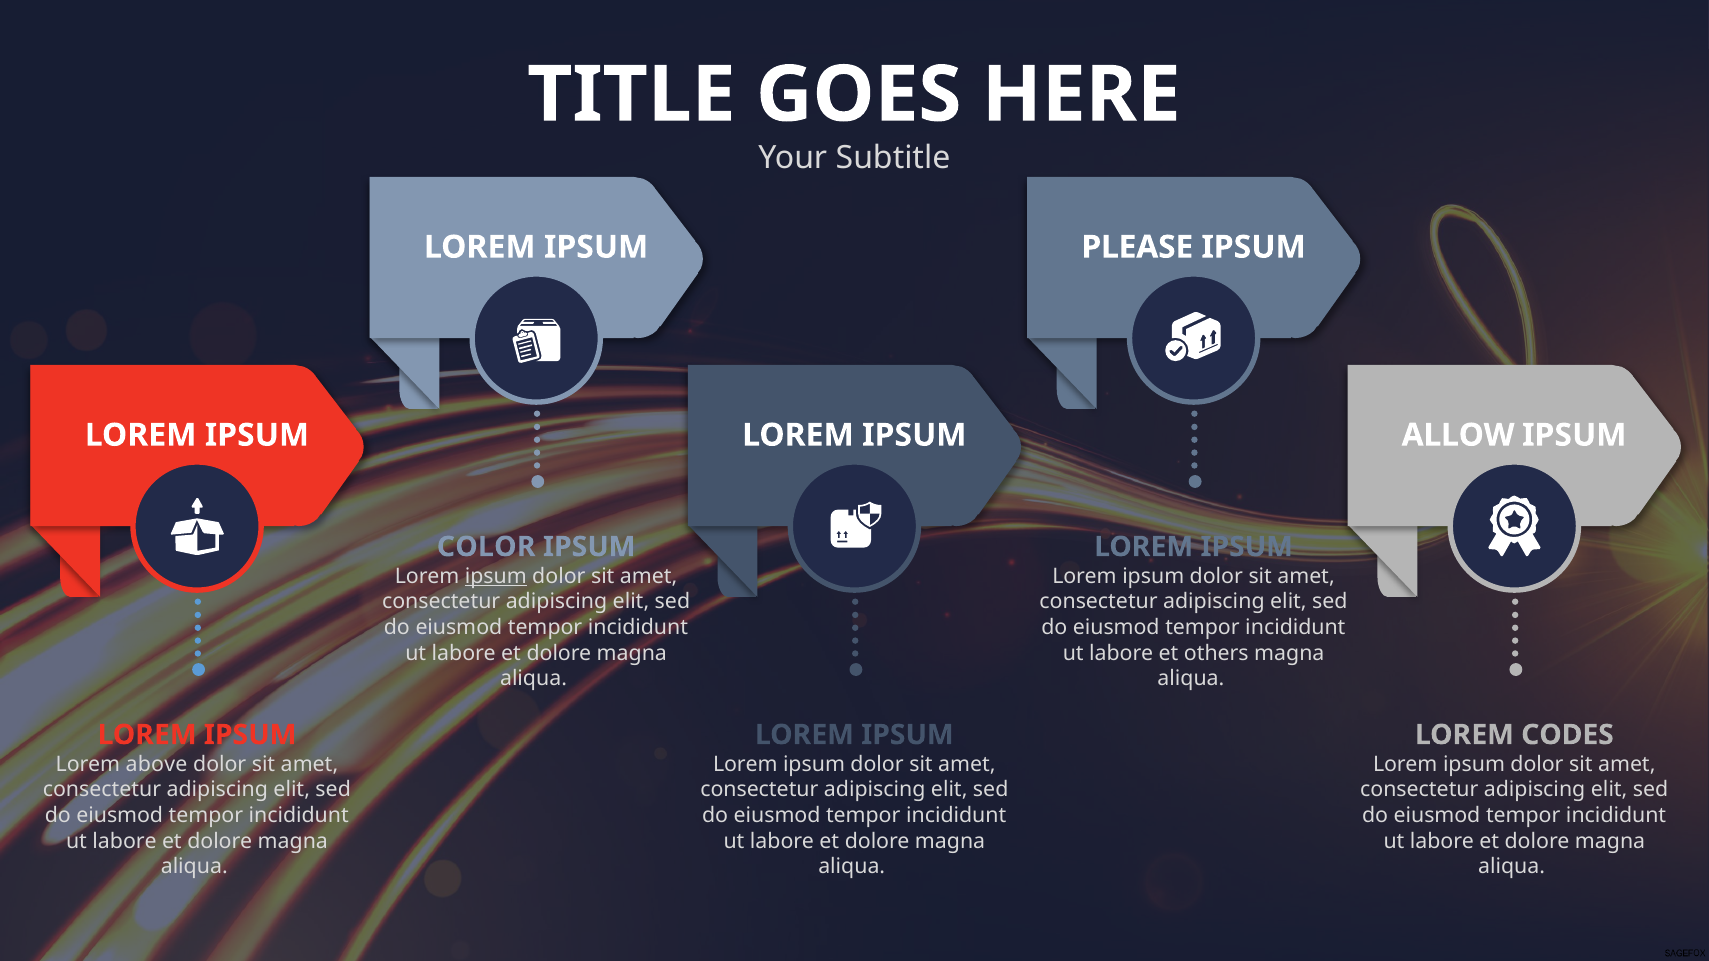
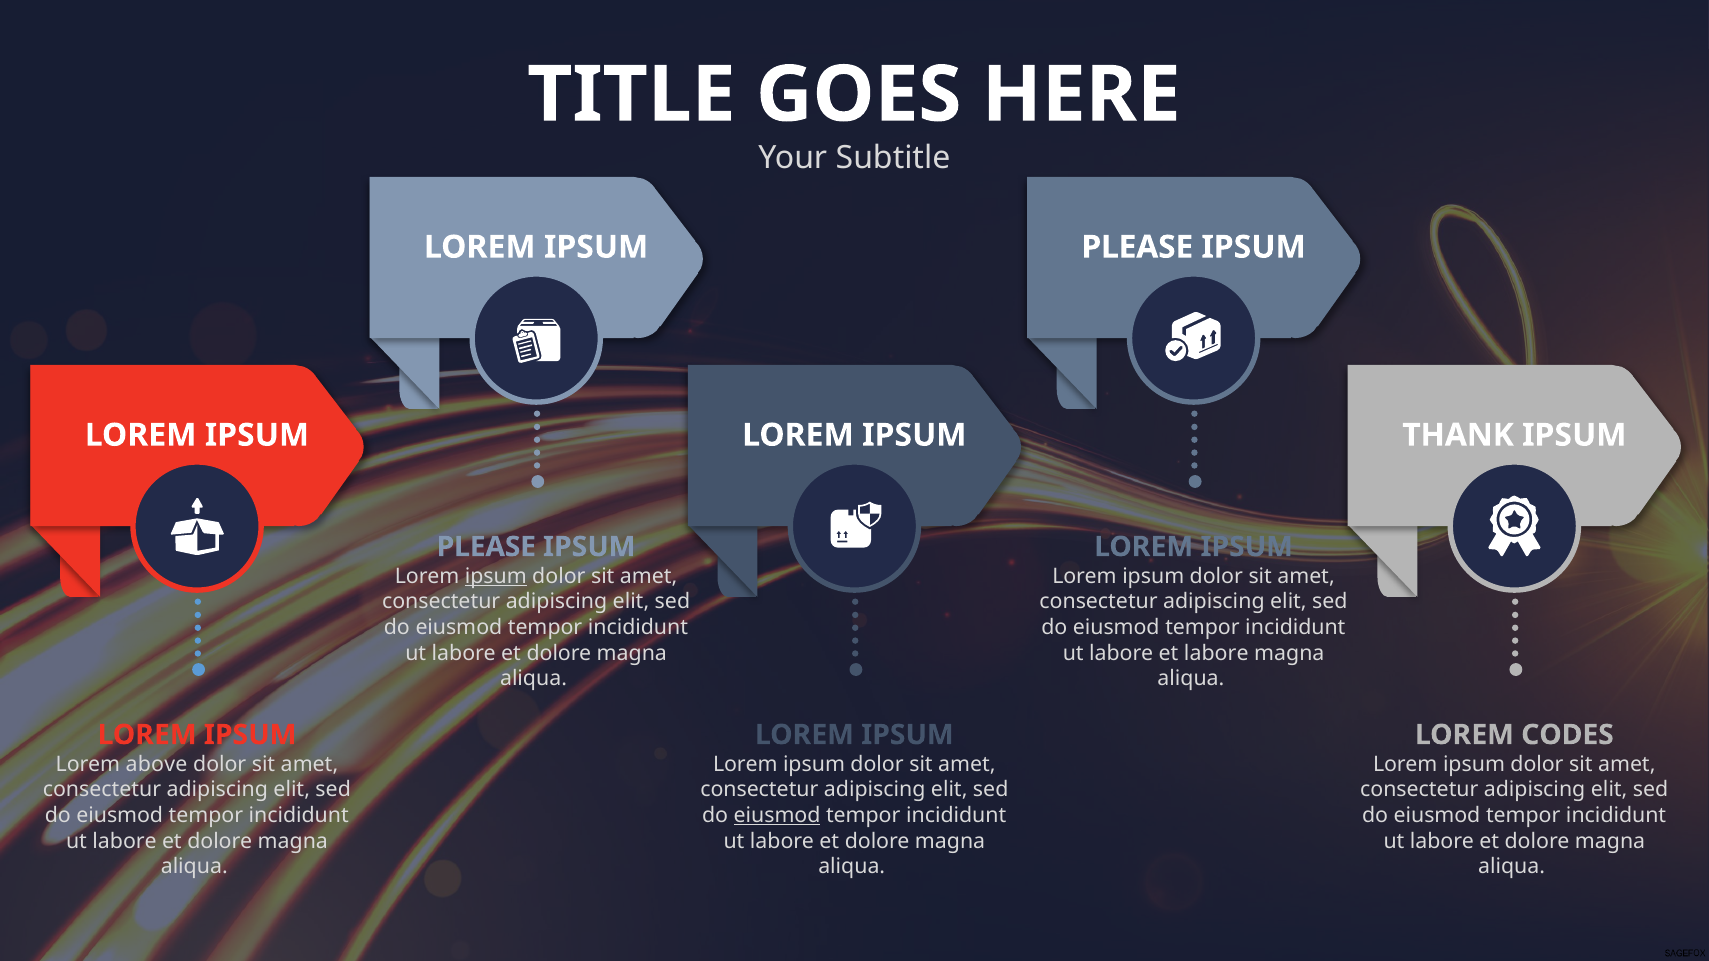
ALLOW: ALLOW -> THANK
COLOR at (486, 547): COLOR -> PLEASE
et others: others -> labore
eiusmod at (777, 816) underline: none -> present
